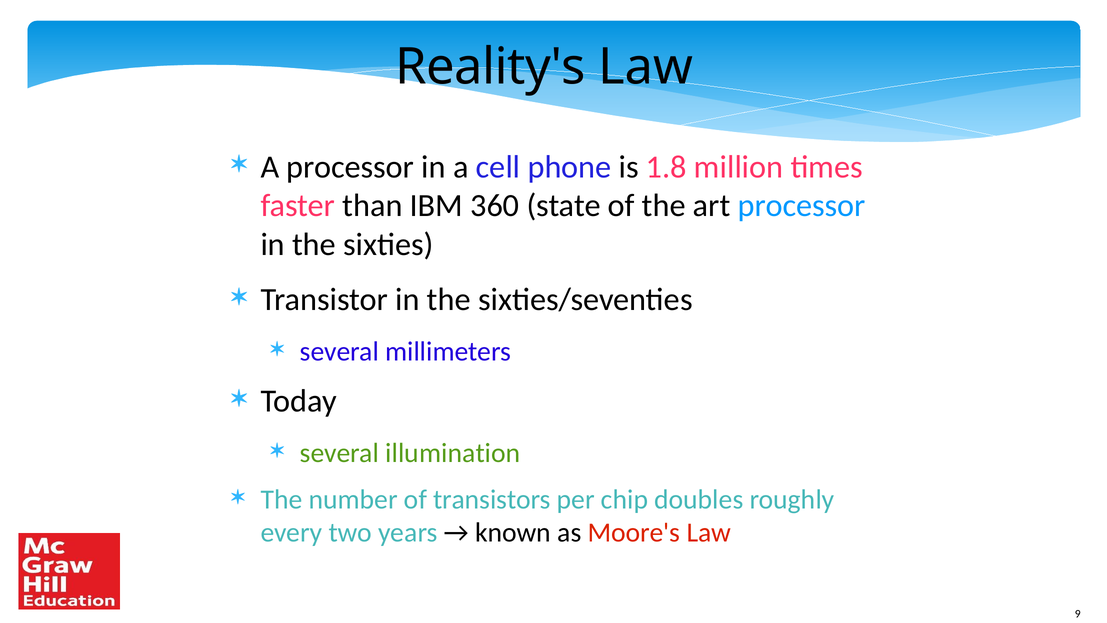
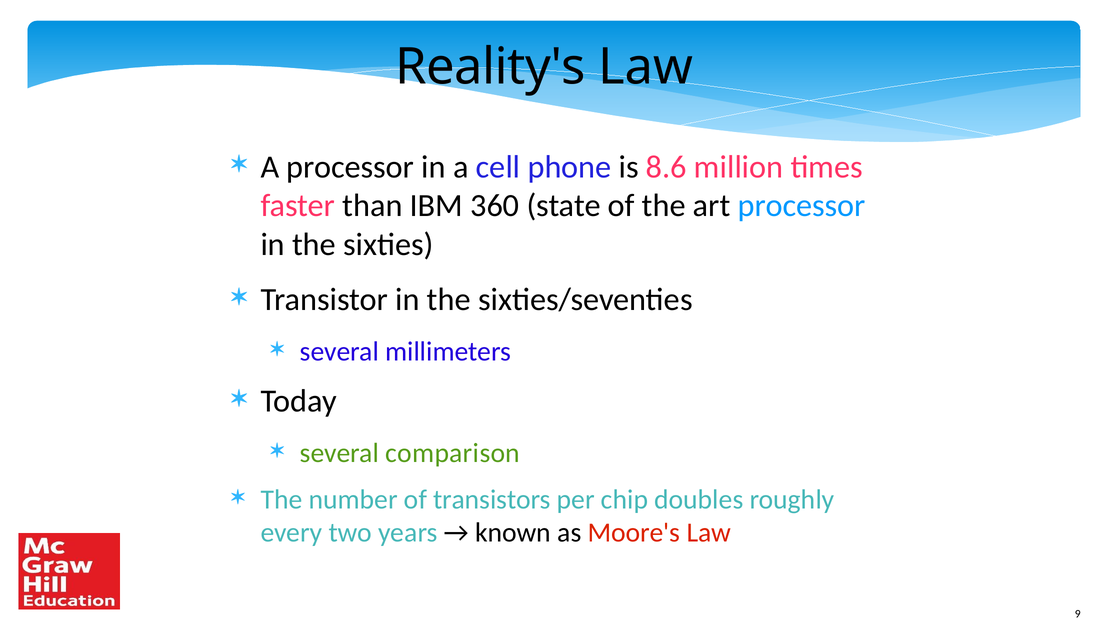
1.8: 1.8 -> 8.6
illumination: illumination -> comparison
